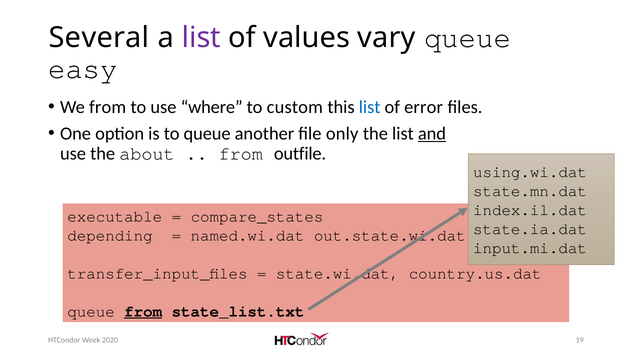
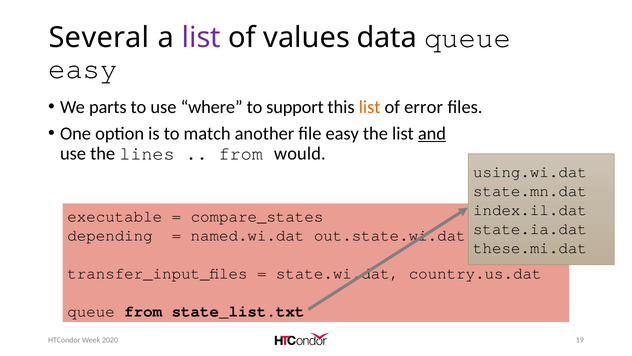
vary: vary -> data
We from: from -> parts
custom: custom -> support
list at (370, 107) colour: blue -> orange
to queue: queue -> match
file only: only -> easy
about: about -> lines
outfile: outfile -> would
input.mi.dat: input.mi.dat -> these.mi.dat
from at (143, 311) underline: present -> none
